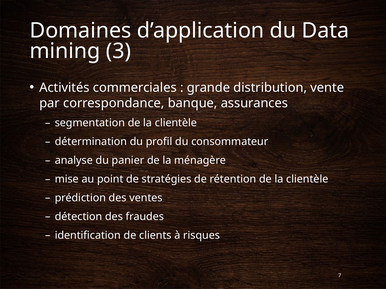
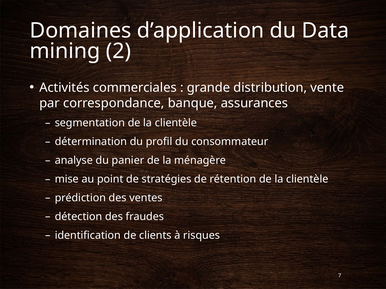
3: 3 -> 2
